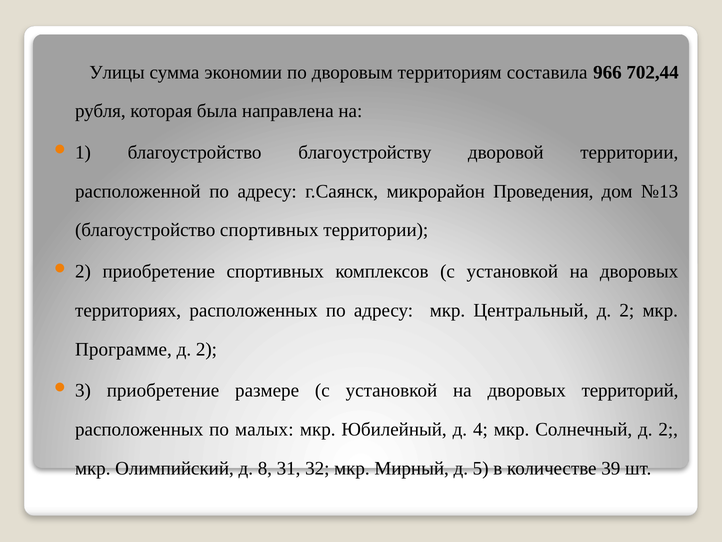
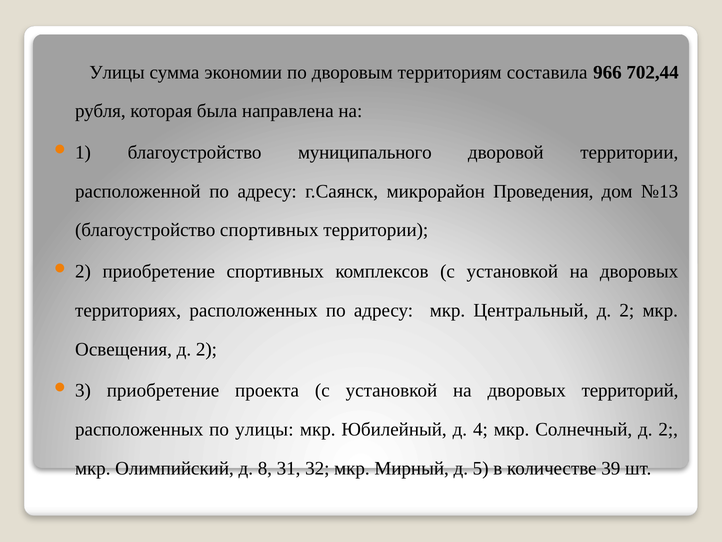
благоустройству: благоустройству -> муниципального
Программе: Программе -> Освещения
размере: размере -> проекта
по малых: малых -> улицы
